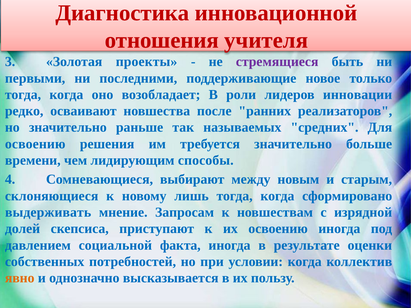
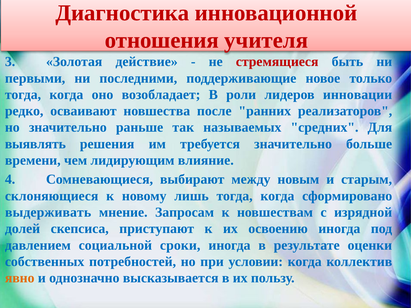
проекты: проекты -> действие
стремящиеся colour: purple -> red
освоению at (35, 144): освоению -> выявлять
способы: способы -> влияние
факта: факта -> сроки
